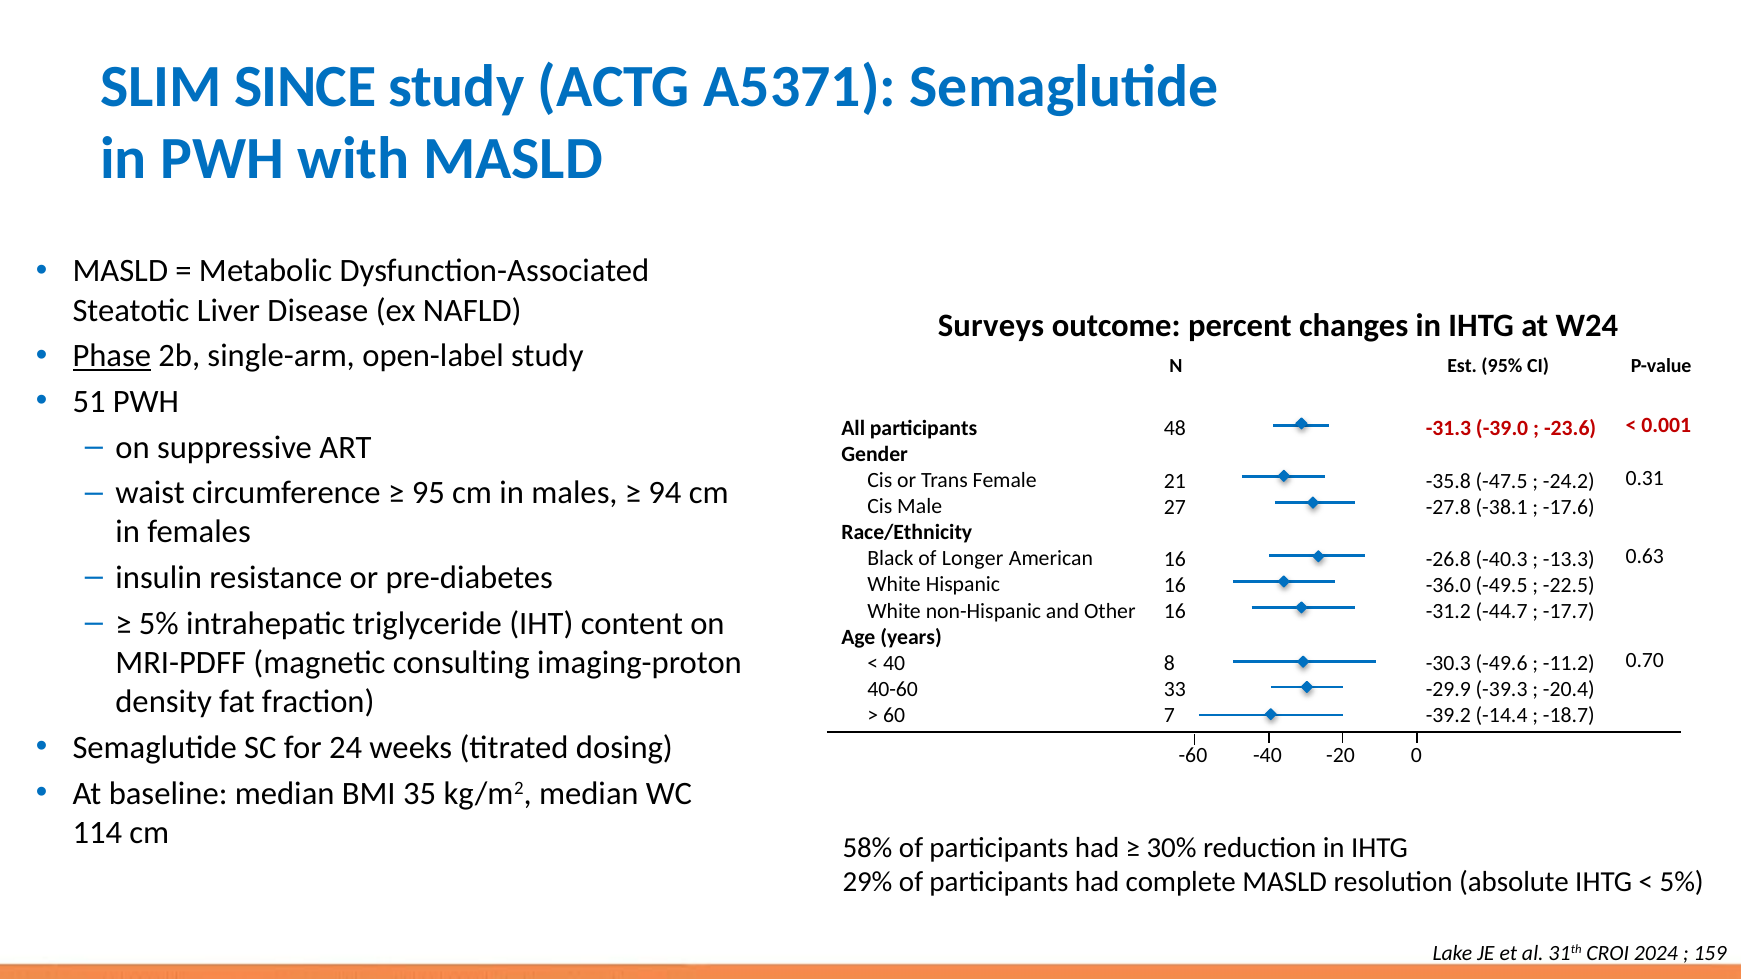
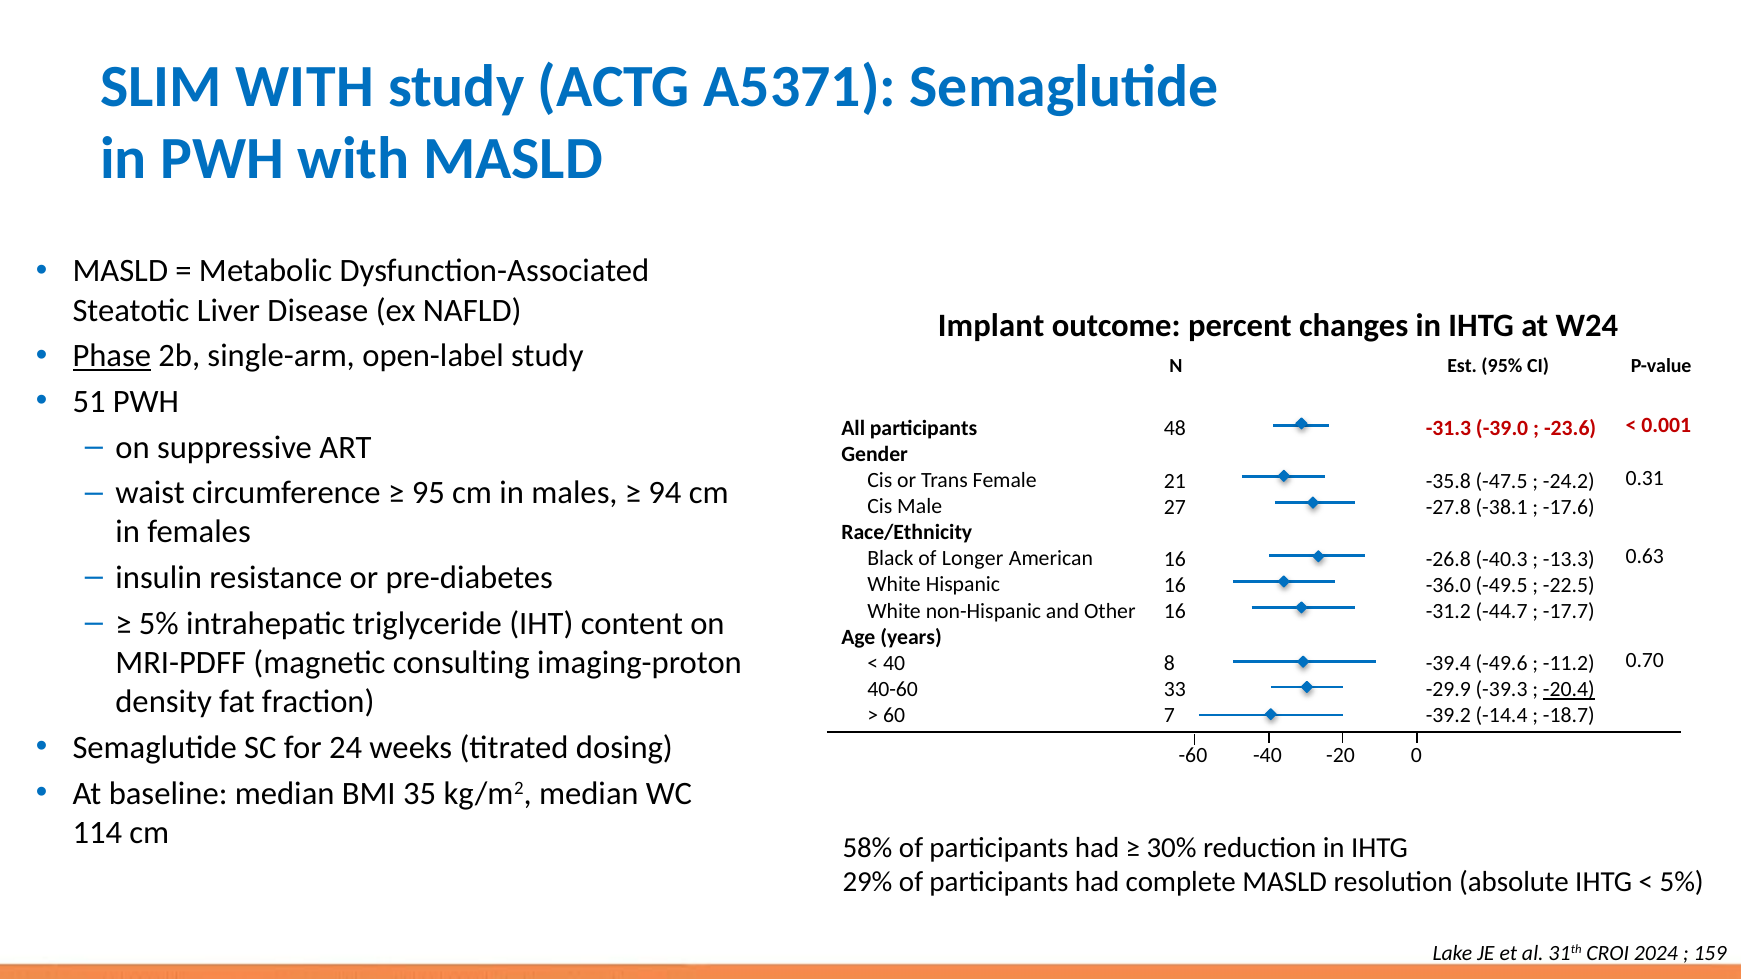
SLIM SINCE: SINCE -> WITH
Surveys: Surveys -> Implant
-30.3: -30.3 -> -39.4
-20.4 underline: none -> present
